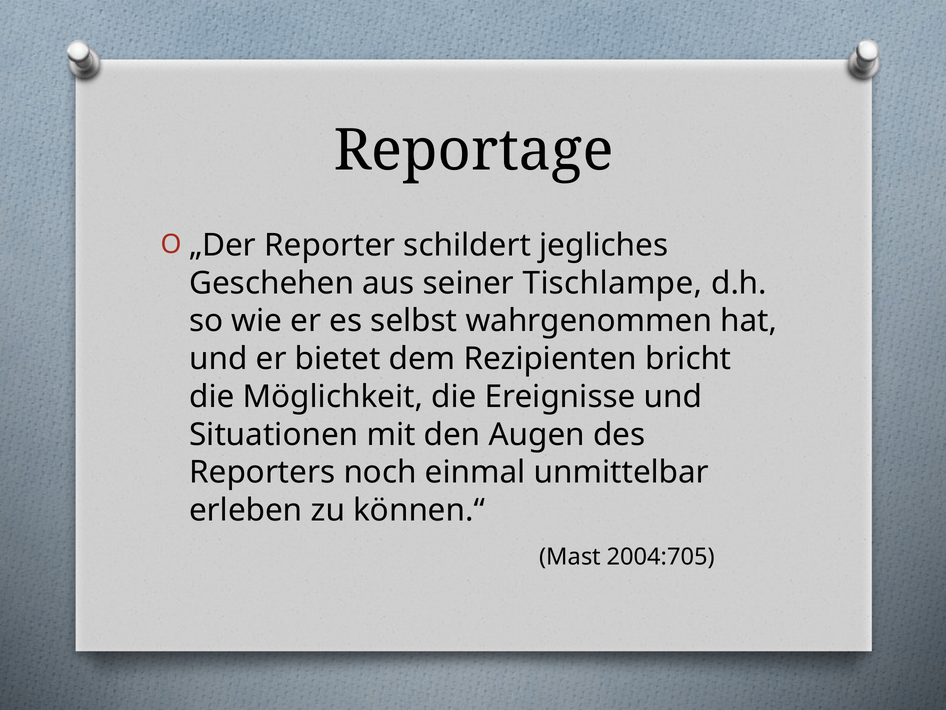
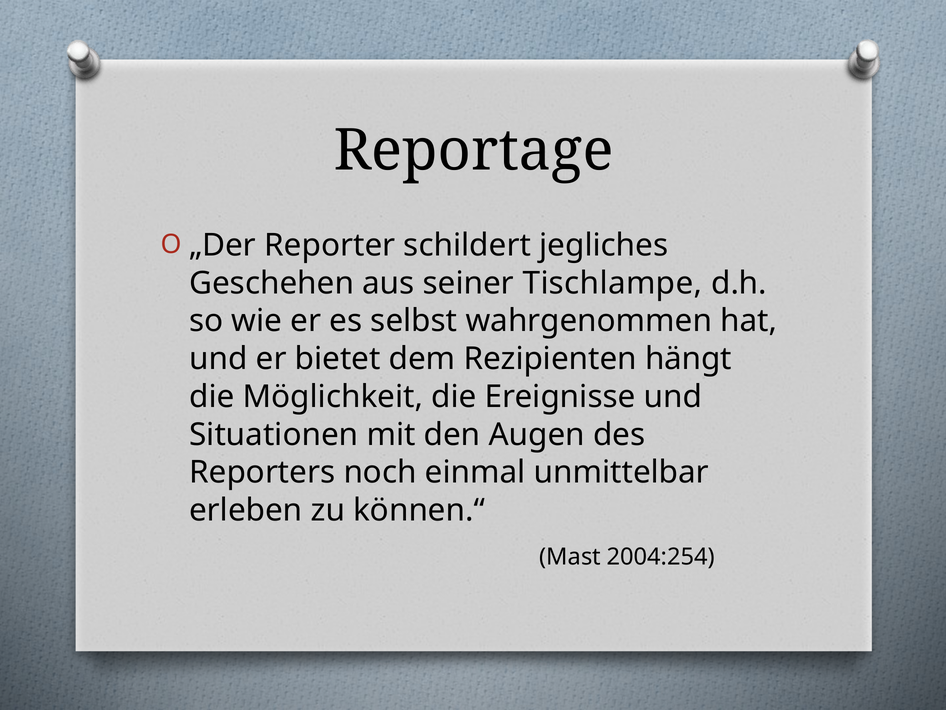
bricht: bricht -> hängt
2004:705: 2004:705 -> 2004:254
